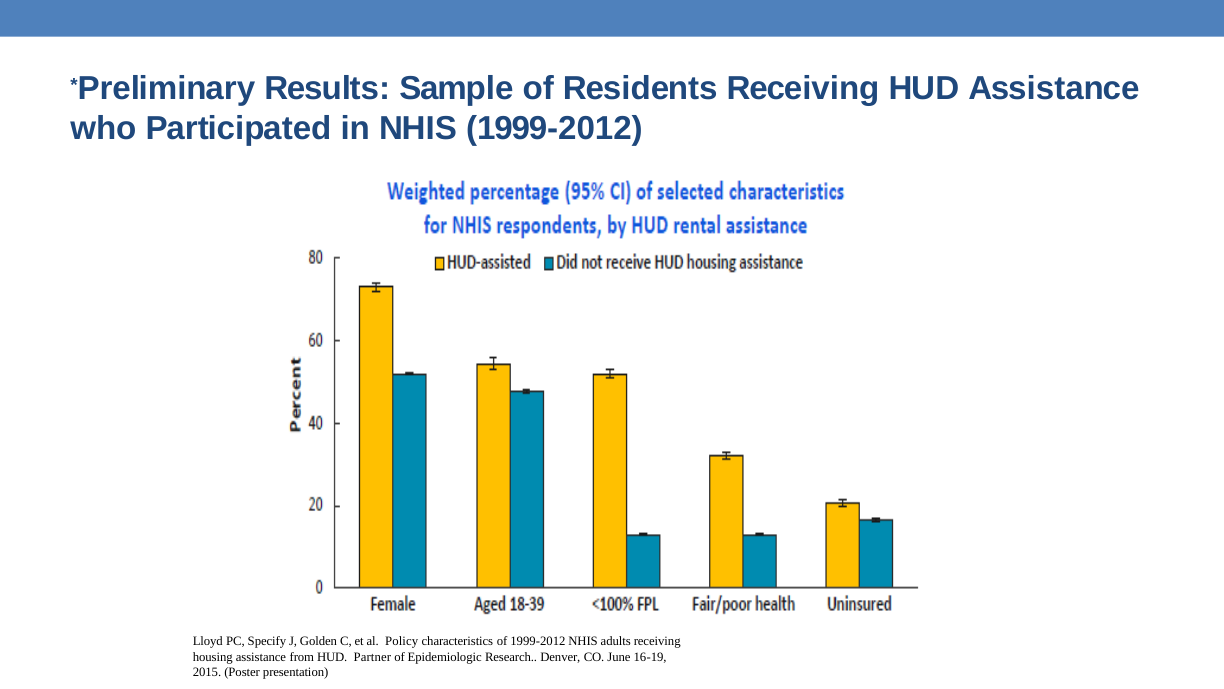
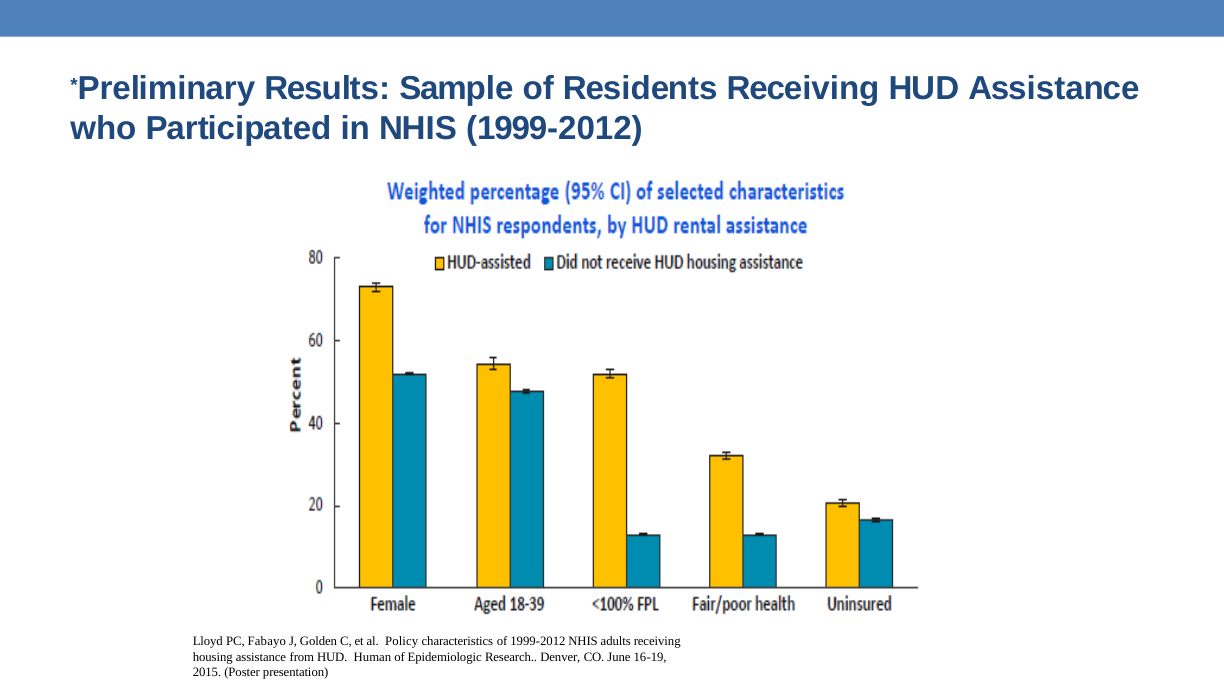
Specify: Specify -> Fabayo
Partner: Partner -> Human
